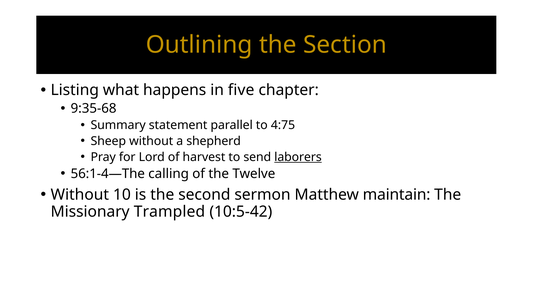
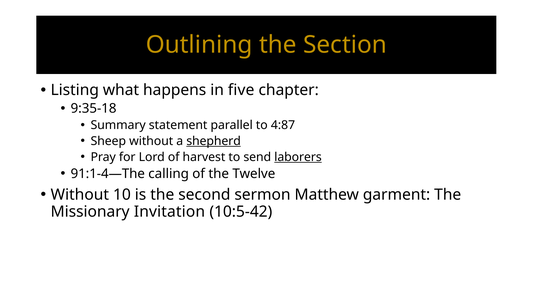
9:35-68: 9:35-68 -> 9:35-18
4:75: 4:75 -> 4:87
shepherd underline: none -> present
56:1-4—The: 56:1-4—The -> 91:1-4—The
maintain: maintain -> garment
Trampled: Trampled -> Invitation
